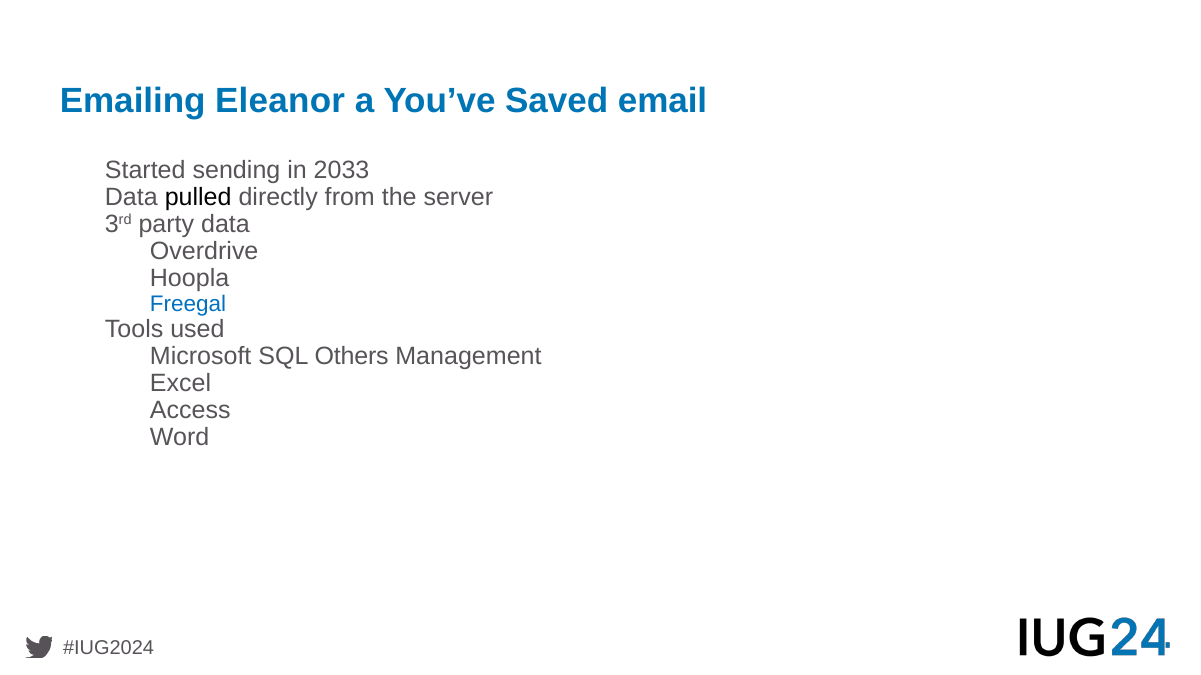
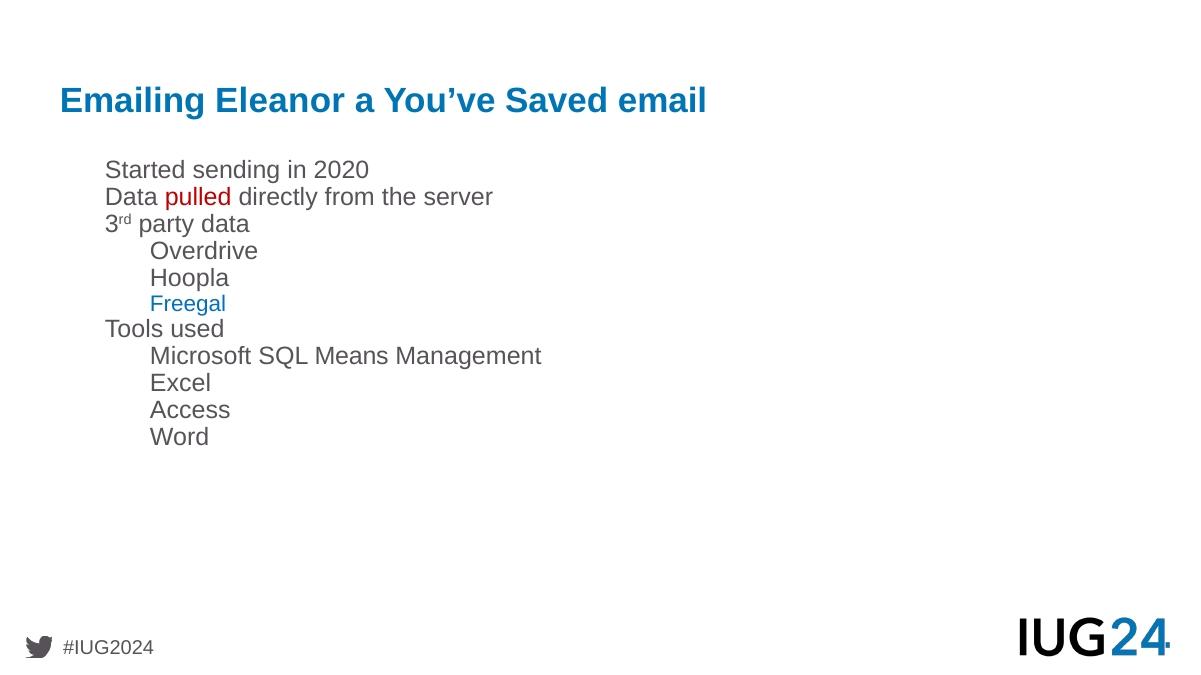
2033: 2033 -> 2020
pulled colour: black -> red
Others: Others -> Means
